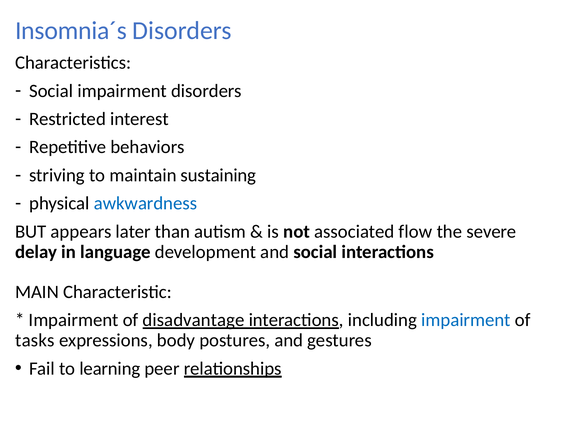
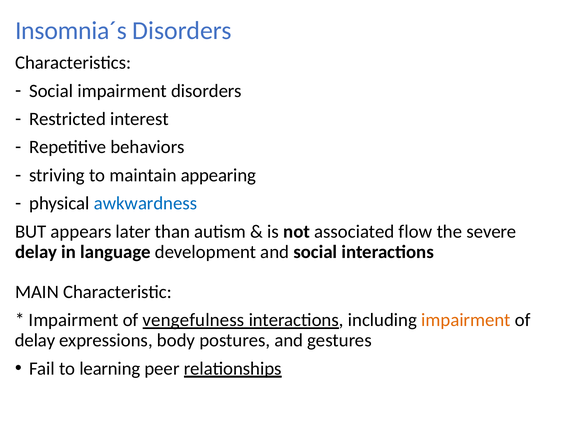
sustaining: sustaining -> appearing
disadvantage: disadvantage -> vengefulness
impairment at (466, 320) colour: blue -> orange
tasks at (35, 340): tasks -> delay
